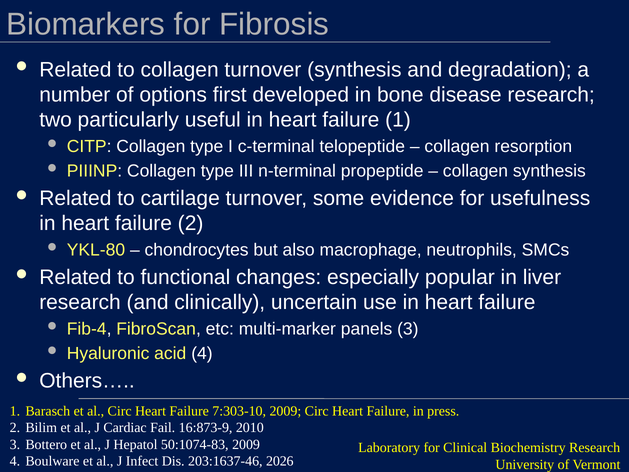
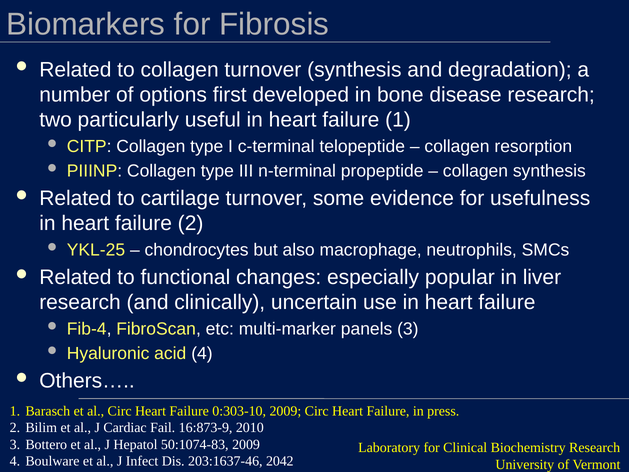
YKL-80: YKL-80 -> YKL-25
7:303-10: 7:303-10 -> 0:303-10
2026: 2026 -> 2042
